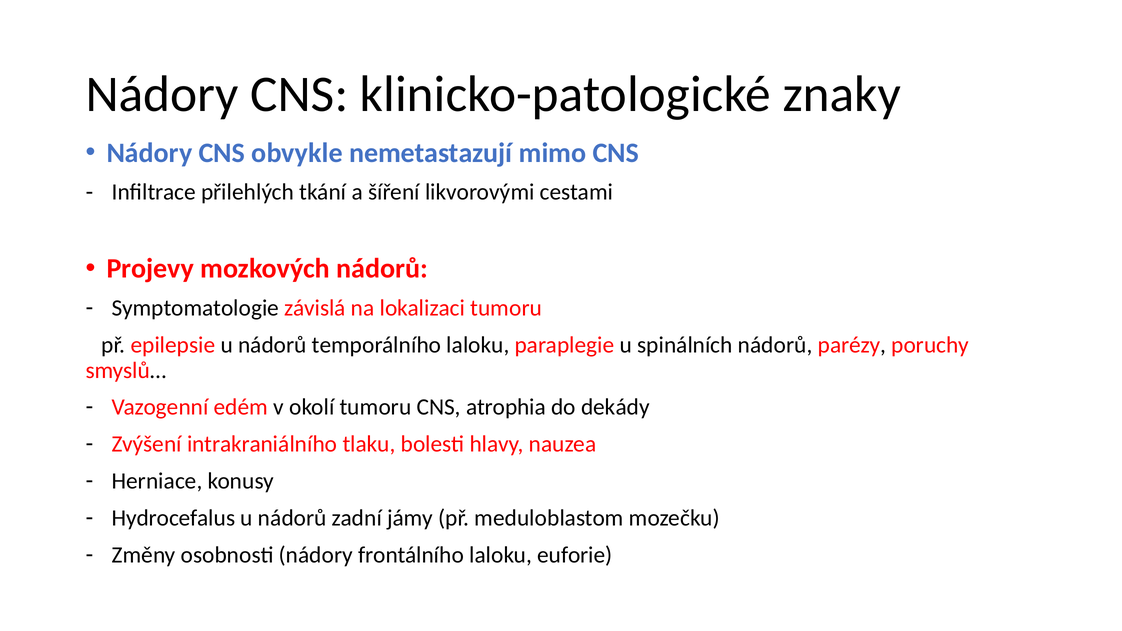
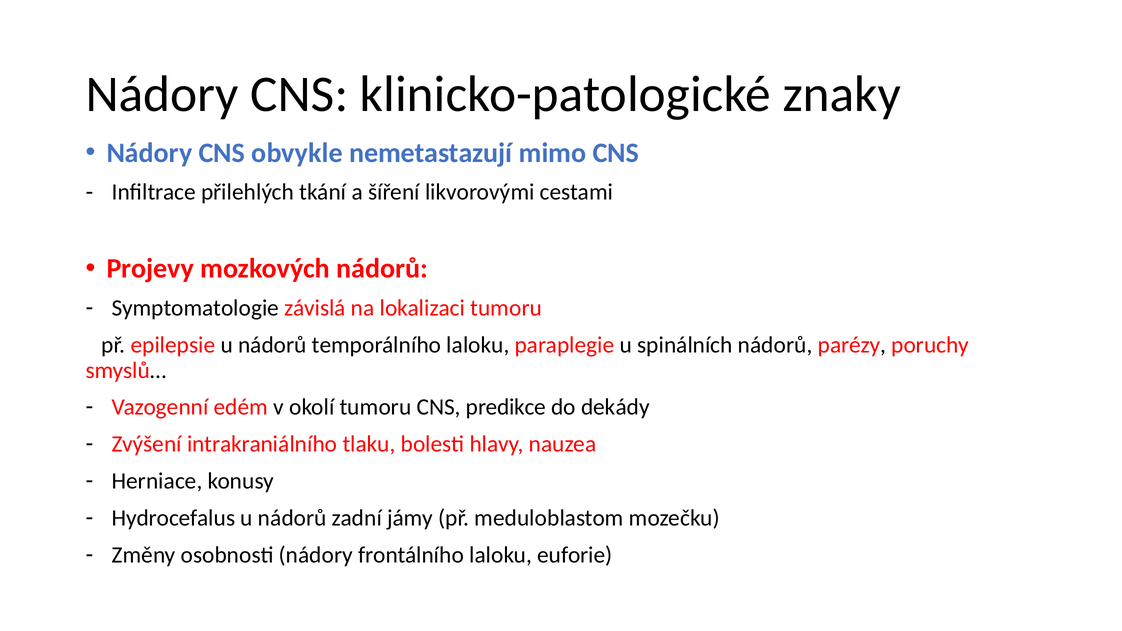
atrophia: atrophia -> predikce
